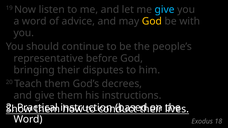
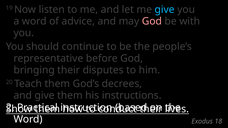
God at (152, 21) colour: yellow -> pink
